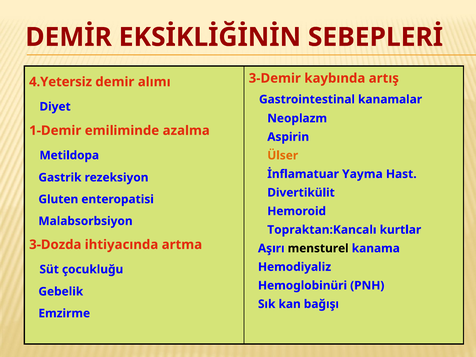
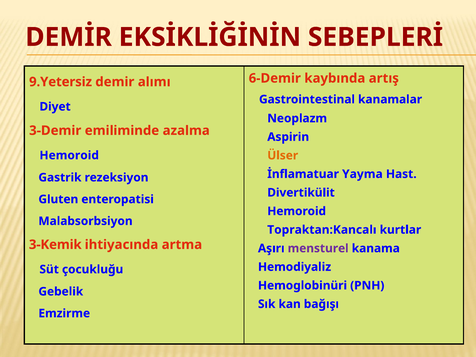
3-Demir: 3-Demir -> 6-Demir
4.Yetersiz: 4.Yetersiz -> 9.Yetersiz
1-Demir: 1-Demir -> 3-Demir
Metildopa at (69, 155): Metildopa -> Hemoroid
3-Dozda: 3-Dozda -> 3-Kemik
mensturel colour: black -> purple
